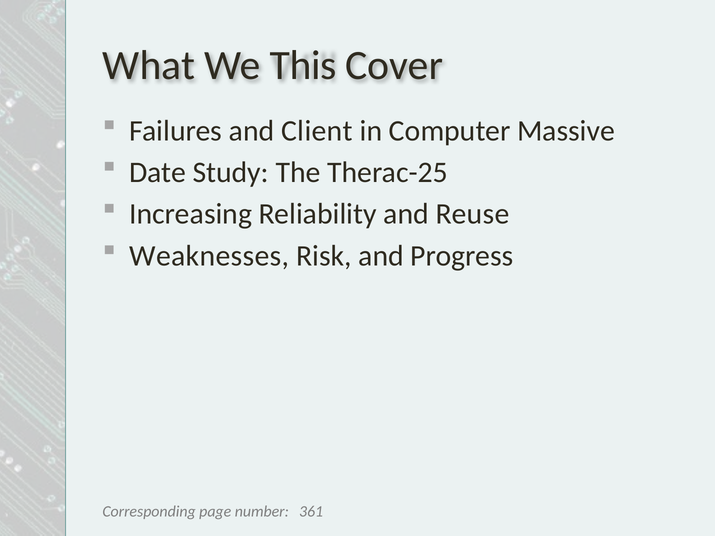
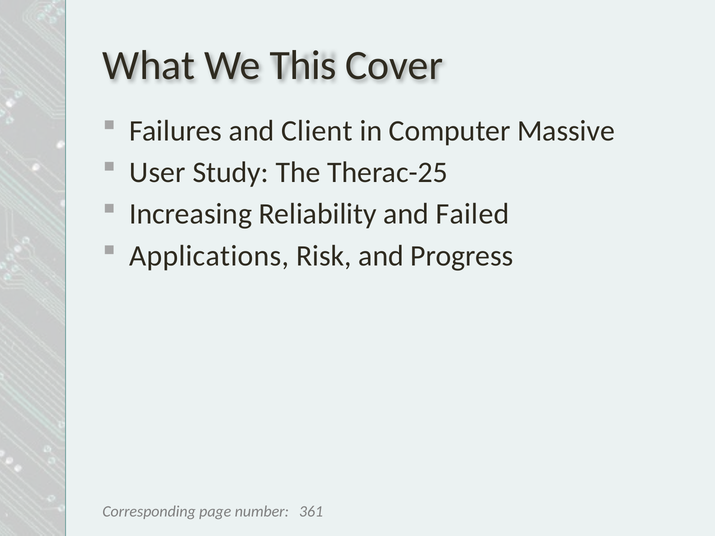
Date: Date -> User
Reuse: Reuse -> Failed
Weaknesses: Weaknesses -> Applications
